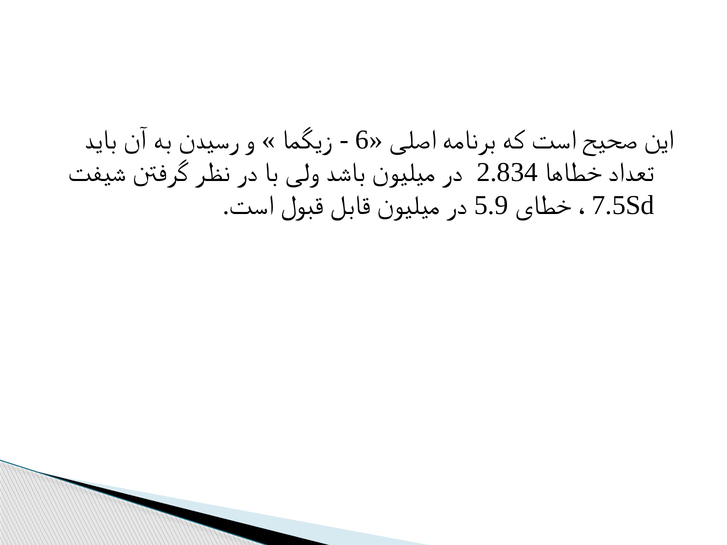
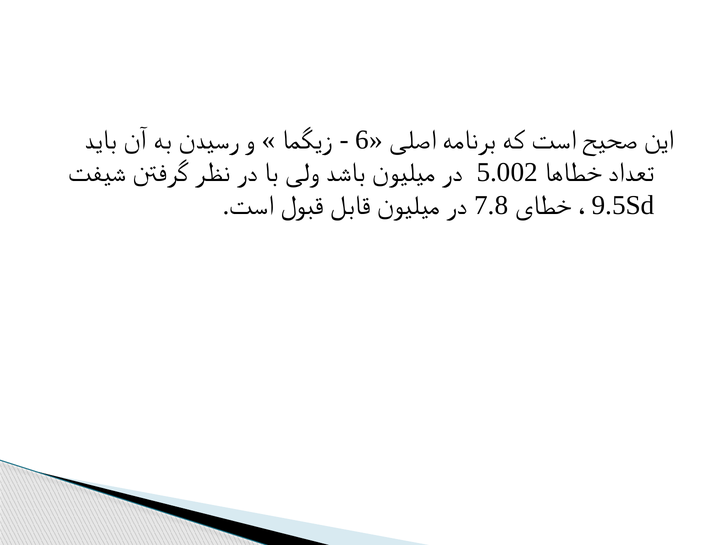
2.834: 2.834 -> 5.002
5.9: 5.9 -> 7.8
7.5Sd: 7.5Sd -> 9.5Sd
